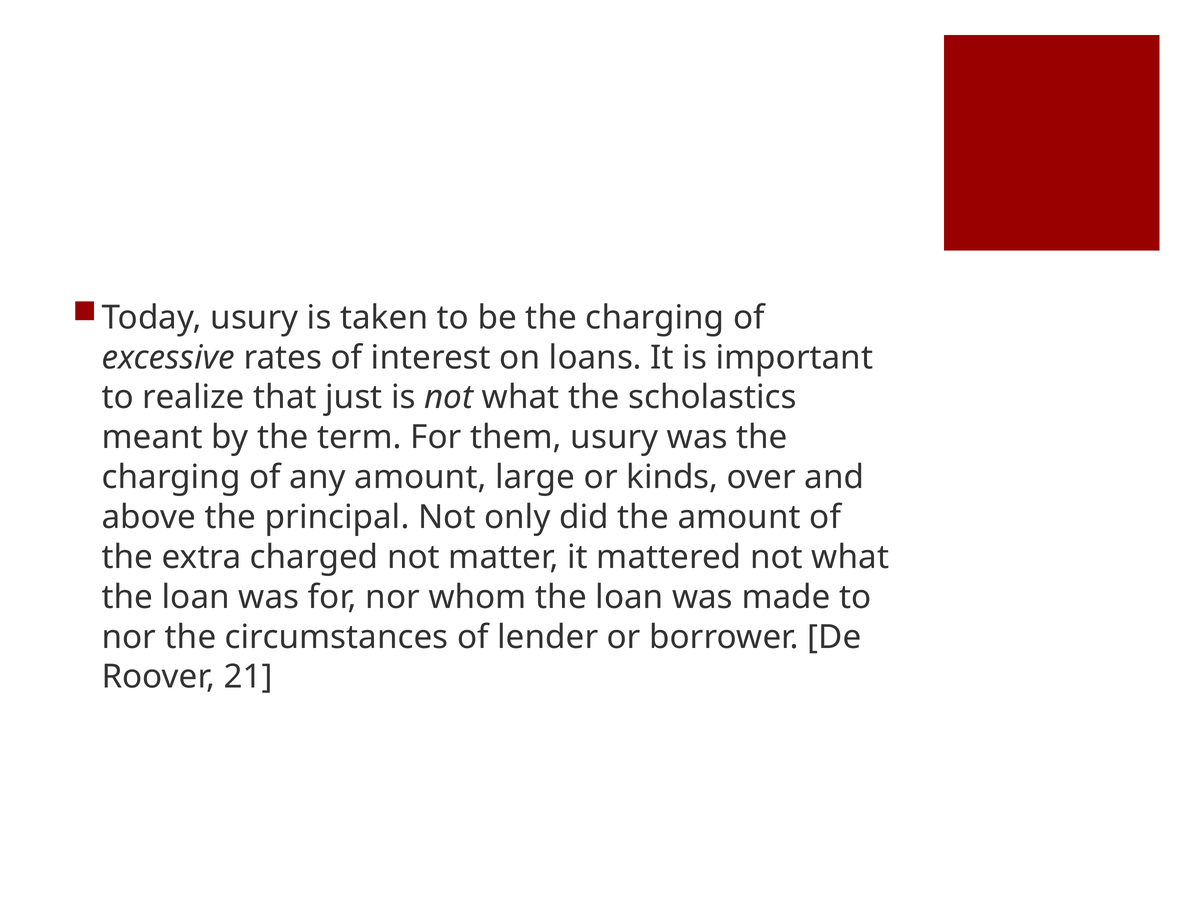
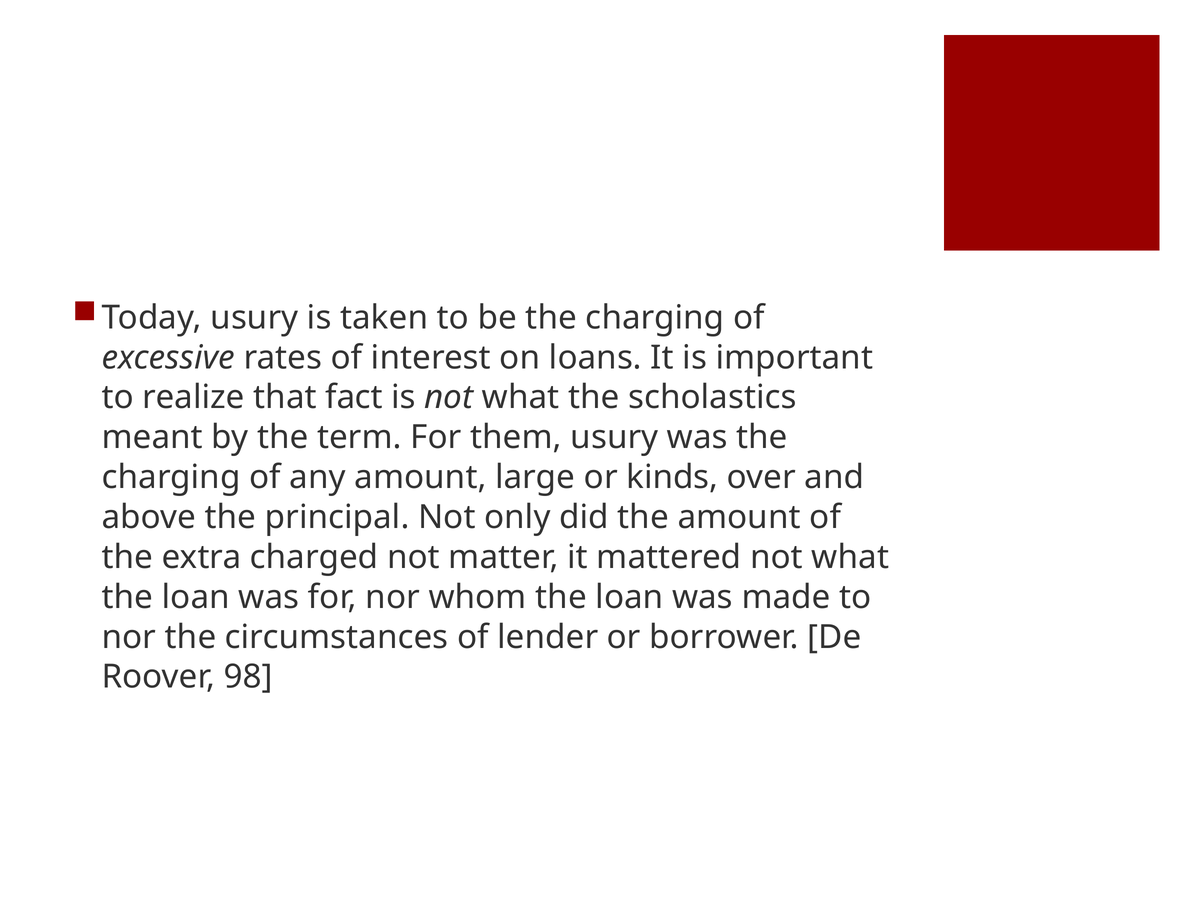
just: just -> fact
21: 21 -> 98
